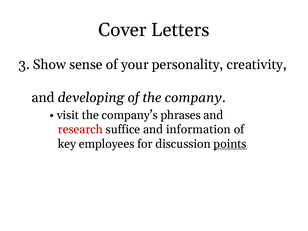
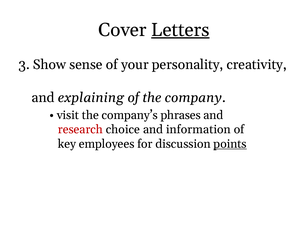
Letters underline: none -> present
developing: developing -> explaining
suffice: suffice -> choice
